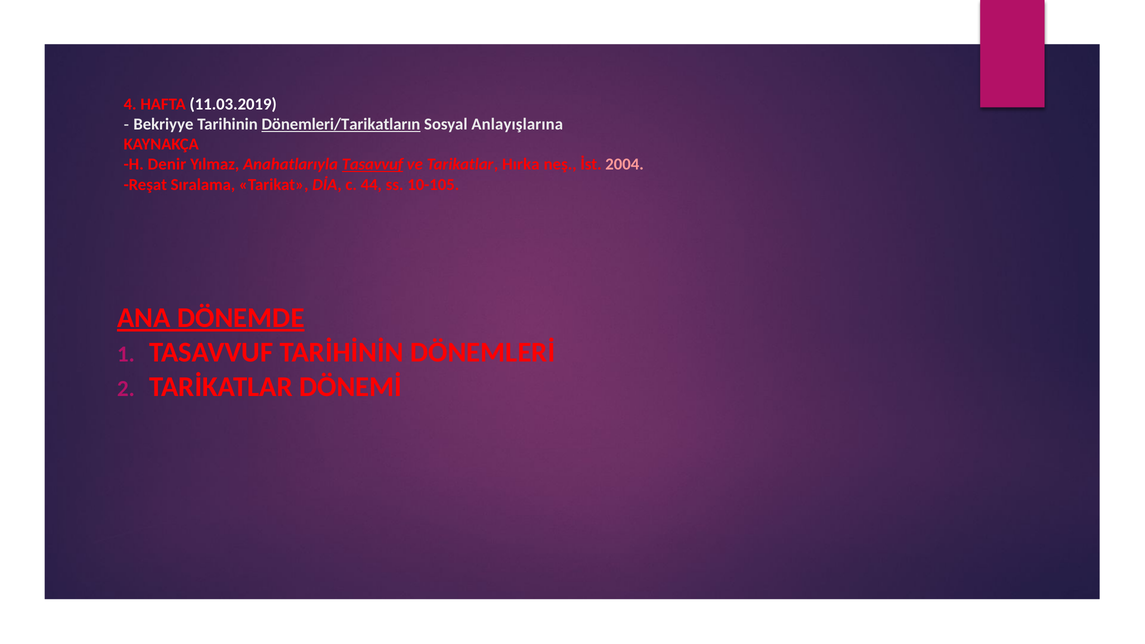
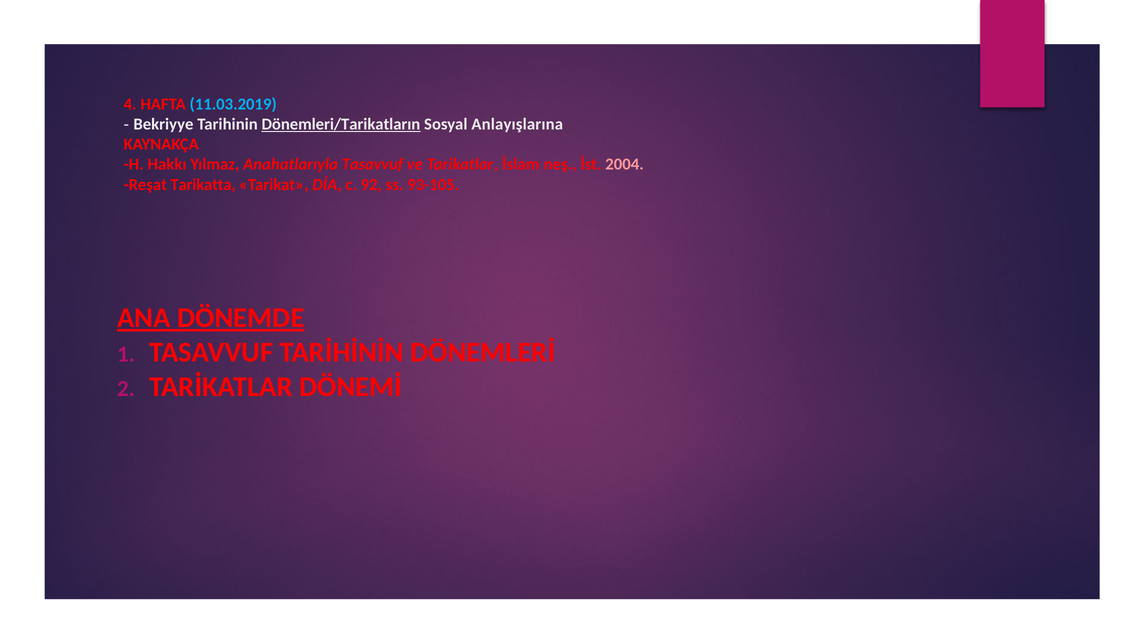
11.03.2019 colour: white -> light blue
Denir: Denir -> Hakkı
Tasavvuf at (372, 164) underline: present -> none
Hırka: Hırka -> İslam
Sıralama: Sıralama -> Tarikatta
44: 44 -> 92
10-105: 10-105 -> 93-105
